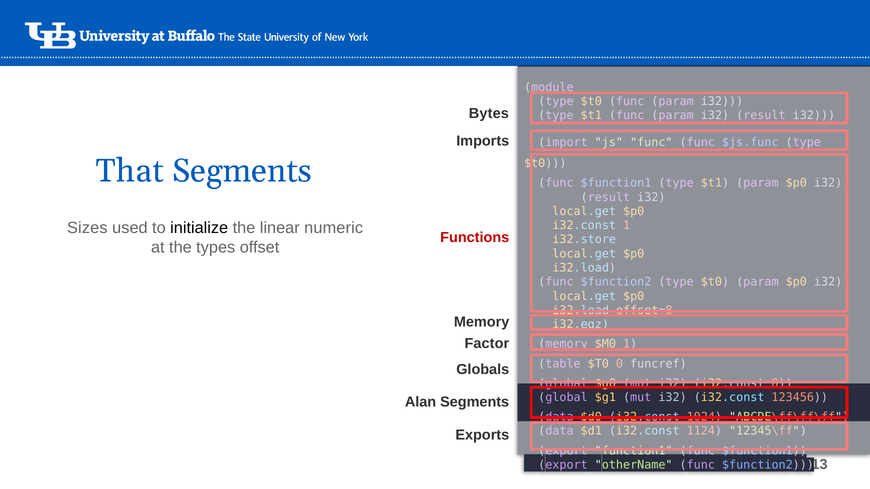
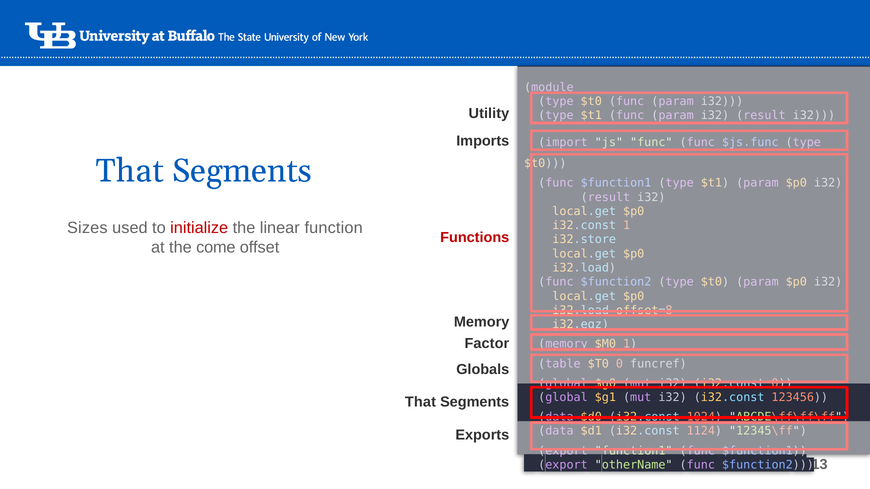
Bytes: Bytes -> Utility
initialize colour: black -> red
numeric: numeric -> function
types: types -> come
Alan at (421, 403): Alan -> That
